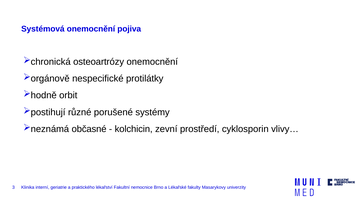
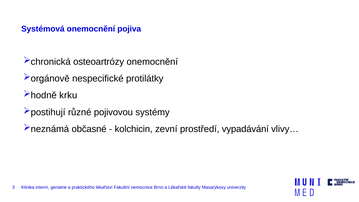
orbit: orbit -> krku
porušené: porušené -> pojivovou
cyklosporin: cyklosporin -> vypadávání
